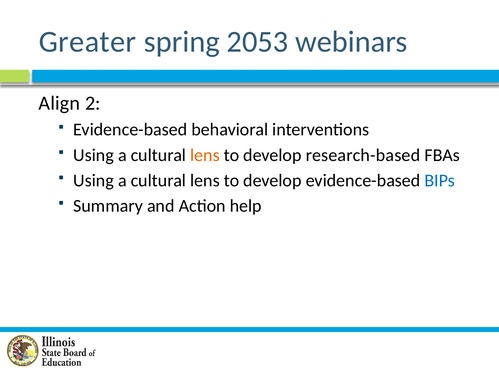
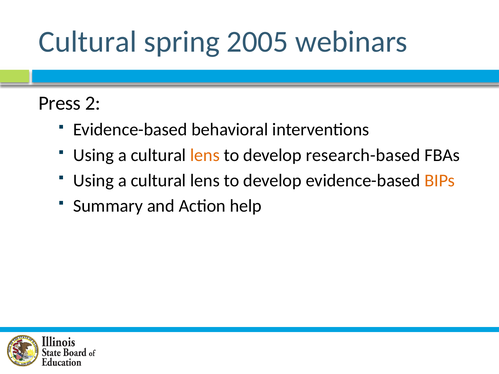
Greater at (87, 42): Greater -> Cultural
2053: 2053 -> 2005
Align: Align -> Press
BIPs colour: blue -> orange
